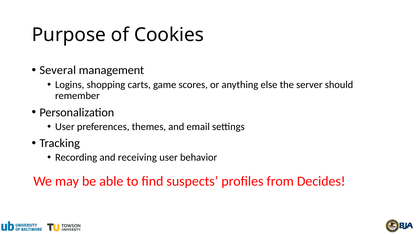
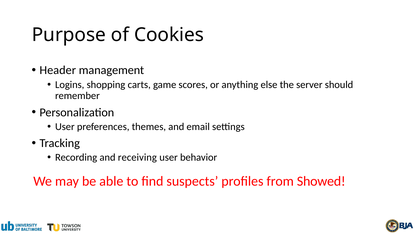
Several: Several -> Header
Decides: Decides -> Showed
